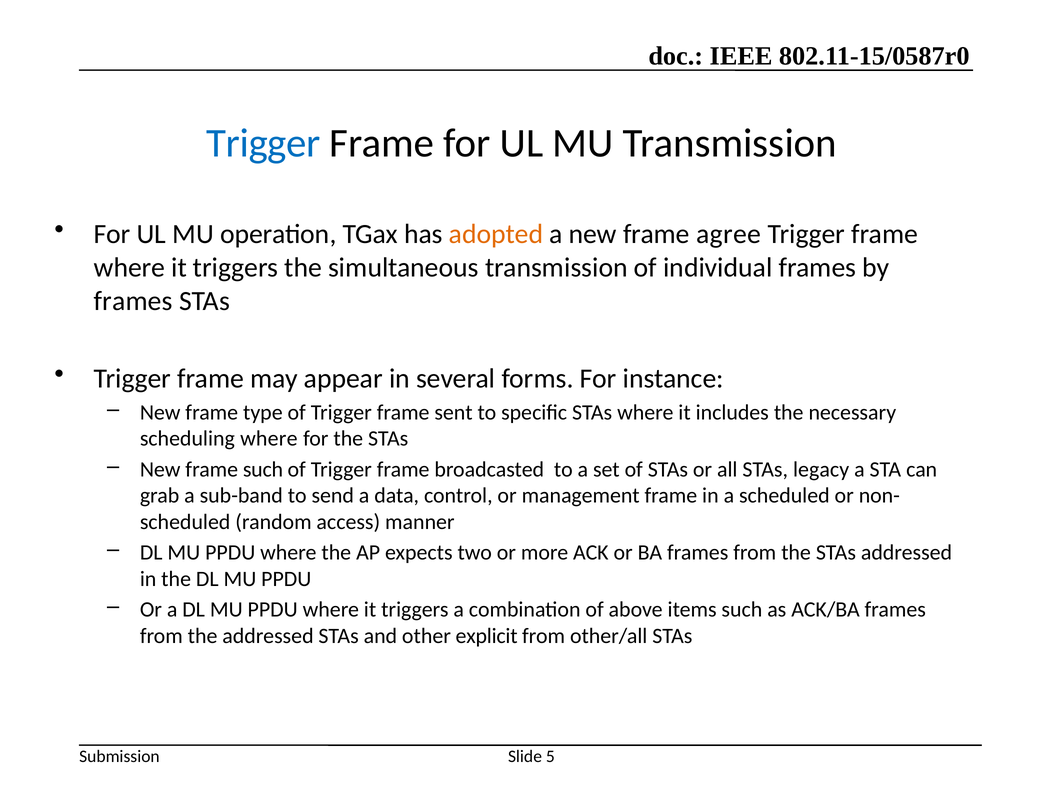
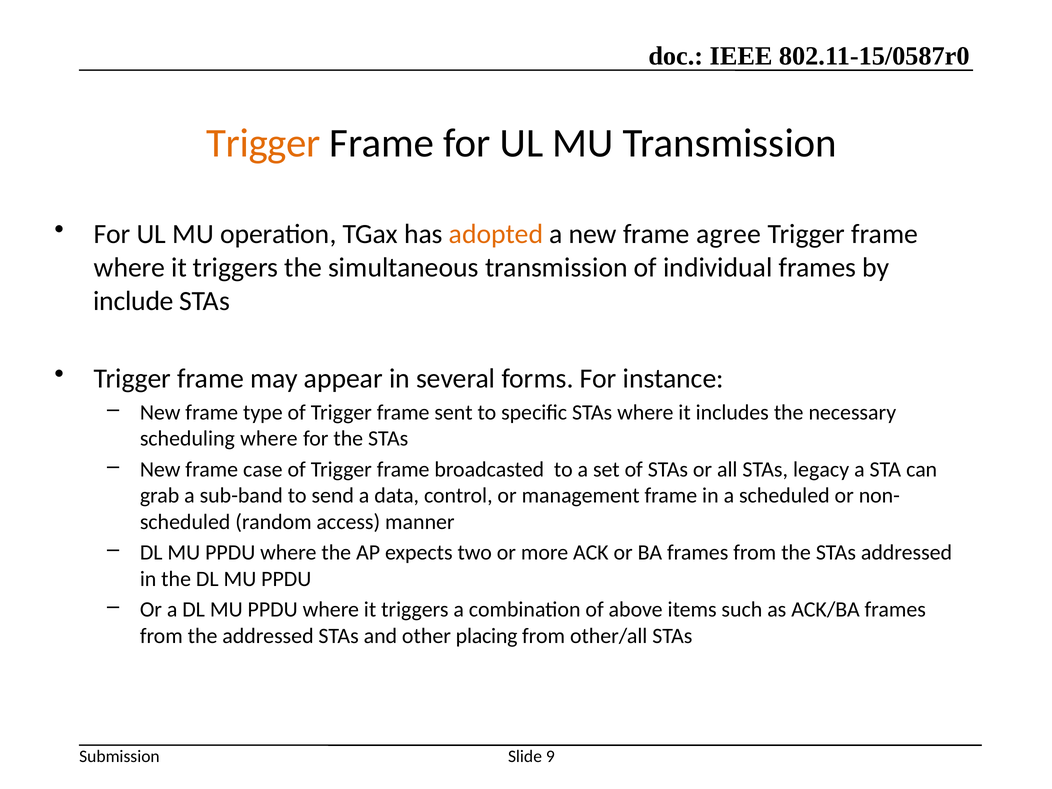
Trigger at (263, 143) colour: blue -> orange
frames at (133, 301): frames -> include
frame such: such -> case
explicit: explicit -> placing
5: 5 -> 9
